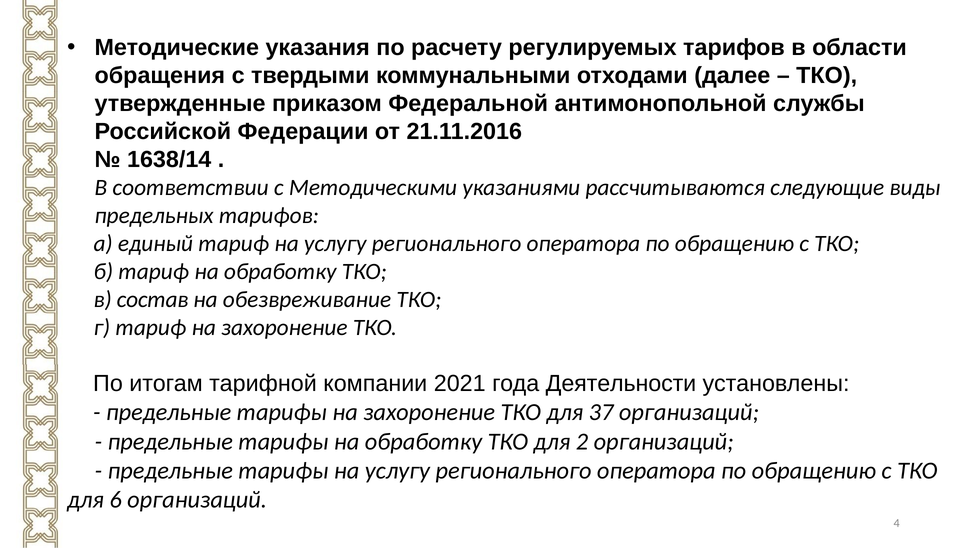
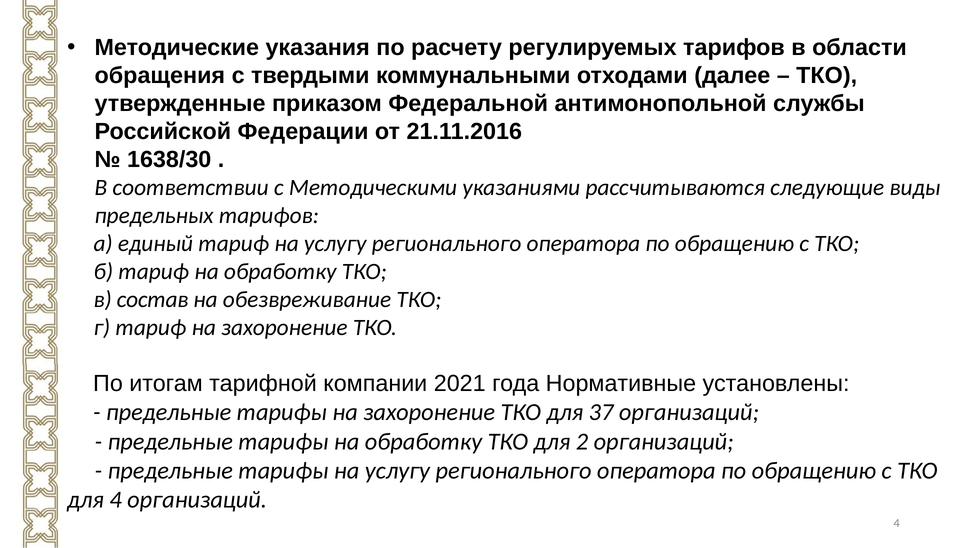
1638/14: 1638/14 -> 1638/30
Деятельности: Деятельности -> Нормативные
для 6: 6 -> 4
